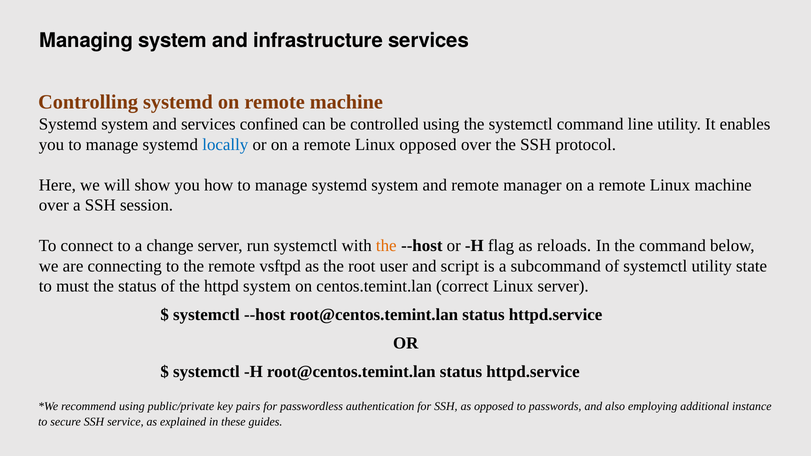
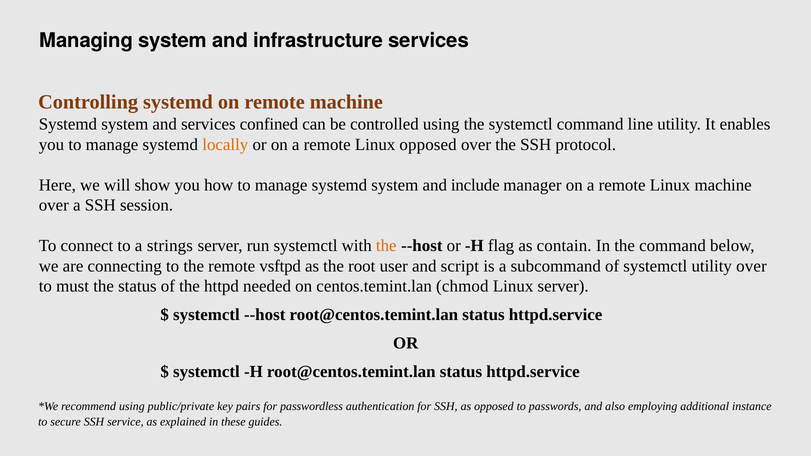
locally colour: blue -> orange
and remote: remote -> include
change: change -> strings
reloads: reloads -> contain
utility state: state -> over
httpd system: system -> needed
correct: correct -> chmod
